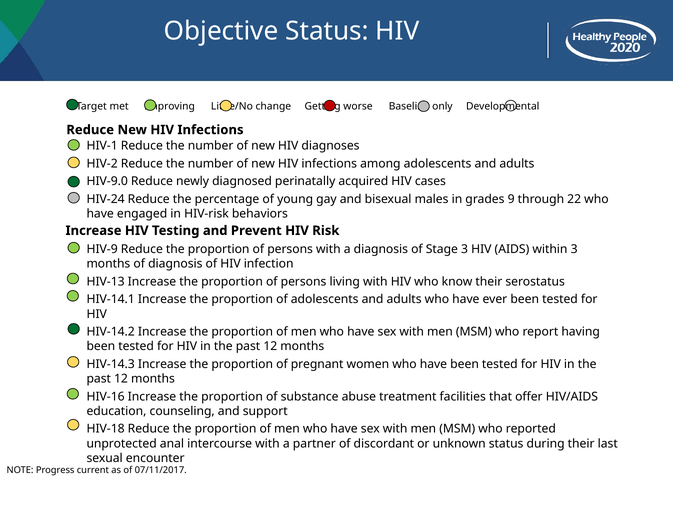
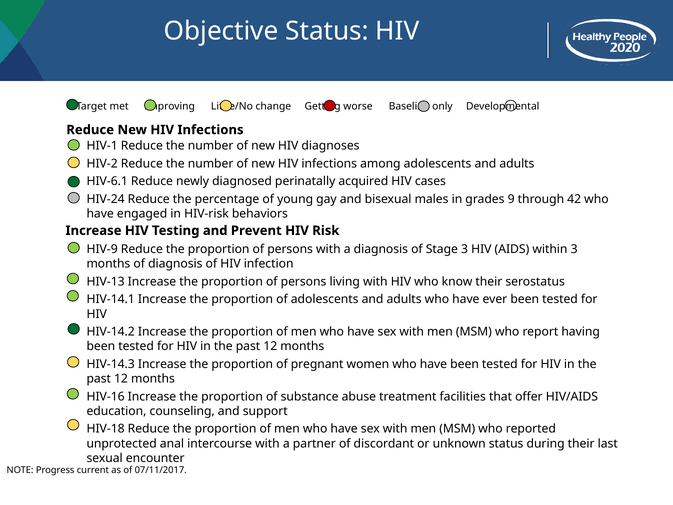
HIV-9.0: HIV-9.0 -> HIV-6.1
22: 22 -> 42
